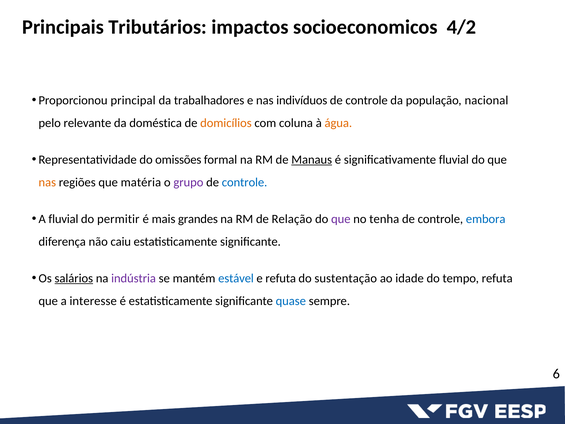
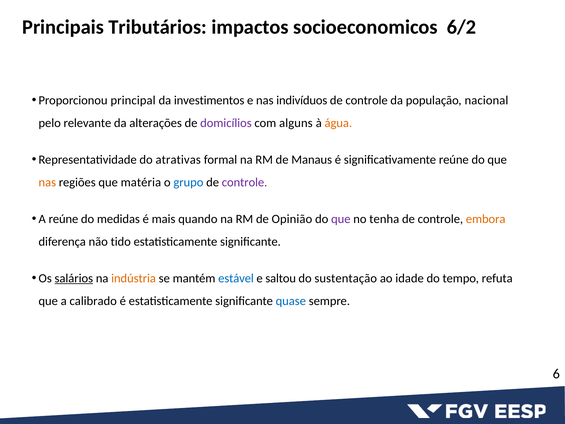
4/2: 4/2 -> 6/2
trabalhadores: trabalhadores -> investimentos
doméstica: doméstica -> alterações
domicílios colour: orange -> purple
coluna: coluna -> alguns
omissões: omissões -> atrativas
Manaus underline: present -> none
significativamente fluvial: fluvial -> reúne
grupo colour: purple -> blue
controle at (245, 182) colour: blue -> purple
A fluvial: fluvial -> reúne
permitir: permitir -> medidas
grandes: grandes -> quando
Relação: Relação -> Opinião
embora colour: blue -> orange
caiu: caiu -> tido
indústria colour: purple -> orange
e refuta: refuta -> saltou
interesse: interesse -> calibrado
